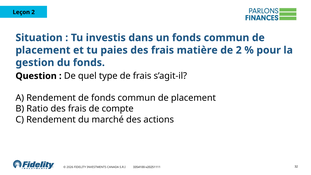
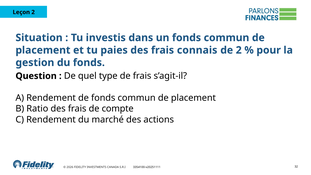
matière: matière -> connais
